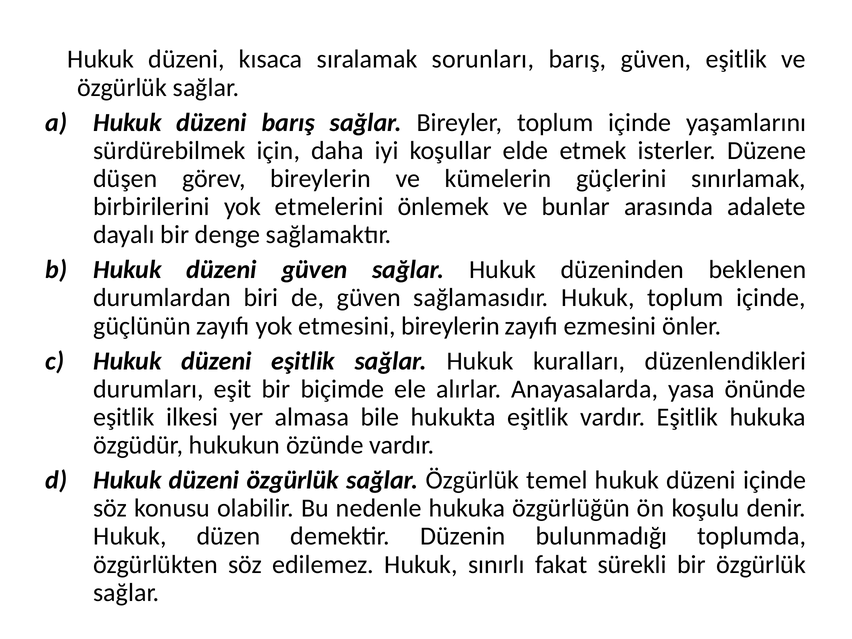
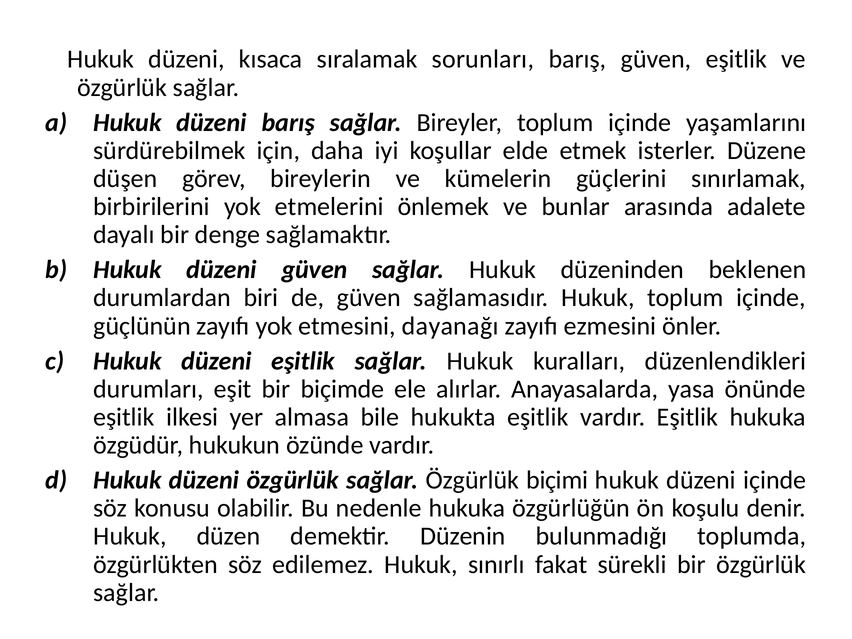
etmesini bireylerin: bireylerin -> dayanağı
temel: temel -> biçimi
